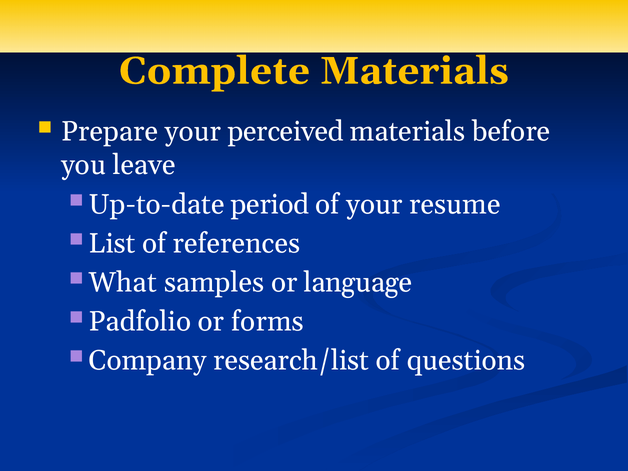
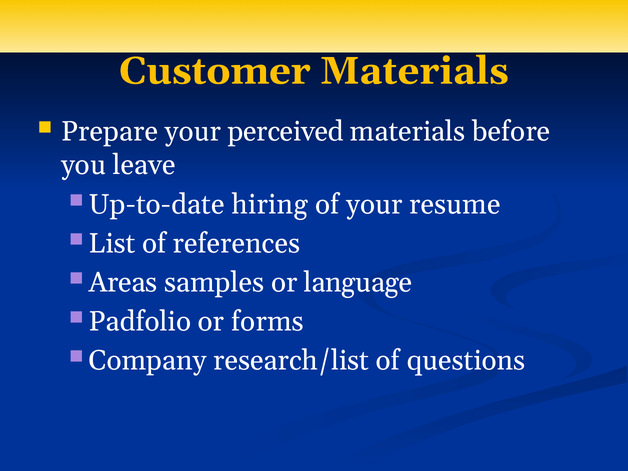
Complete: Complete -> Customer
period: period -> hiring
What: What -> Areas
